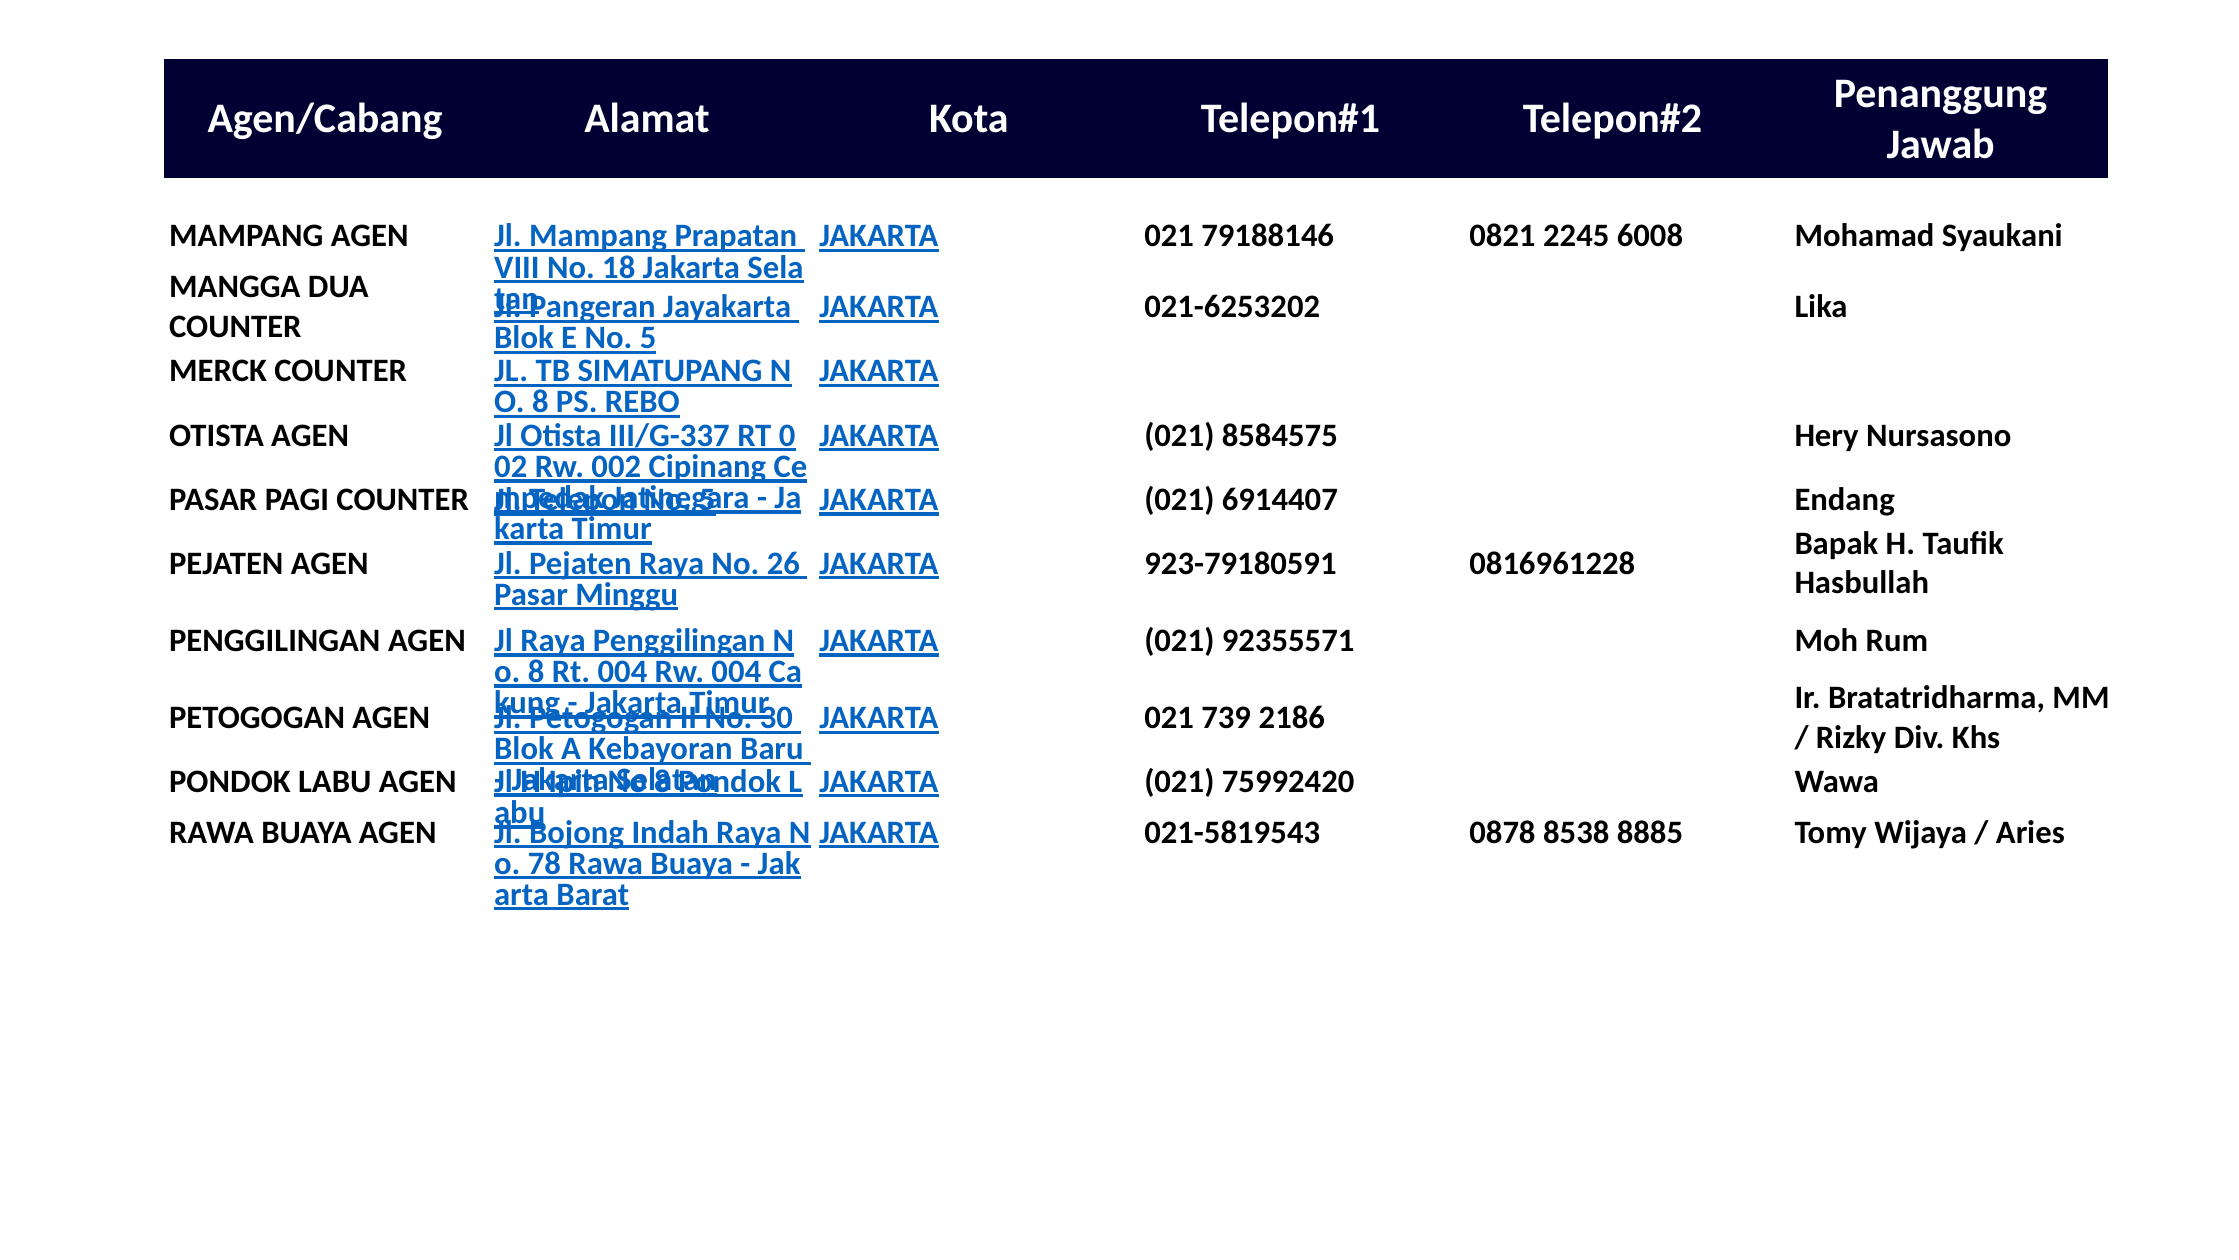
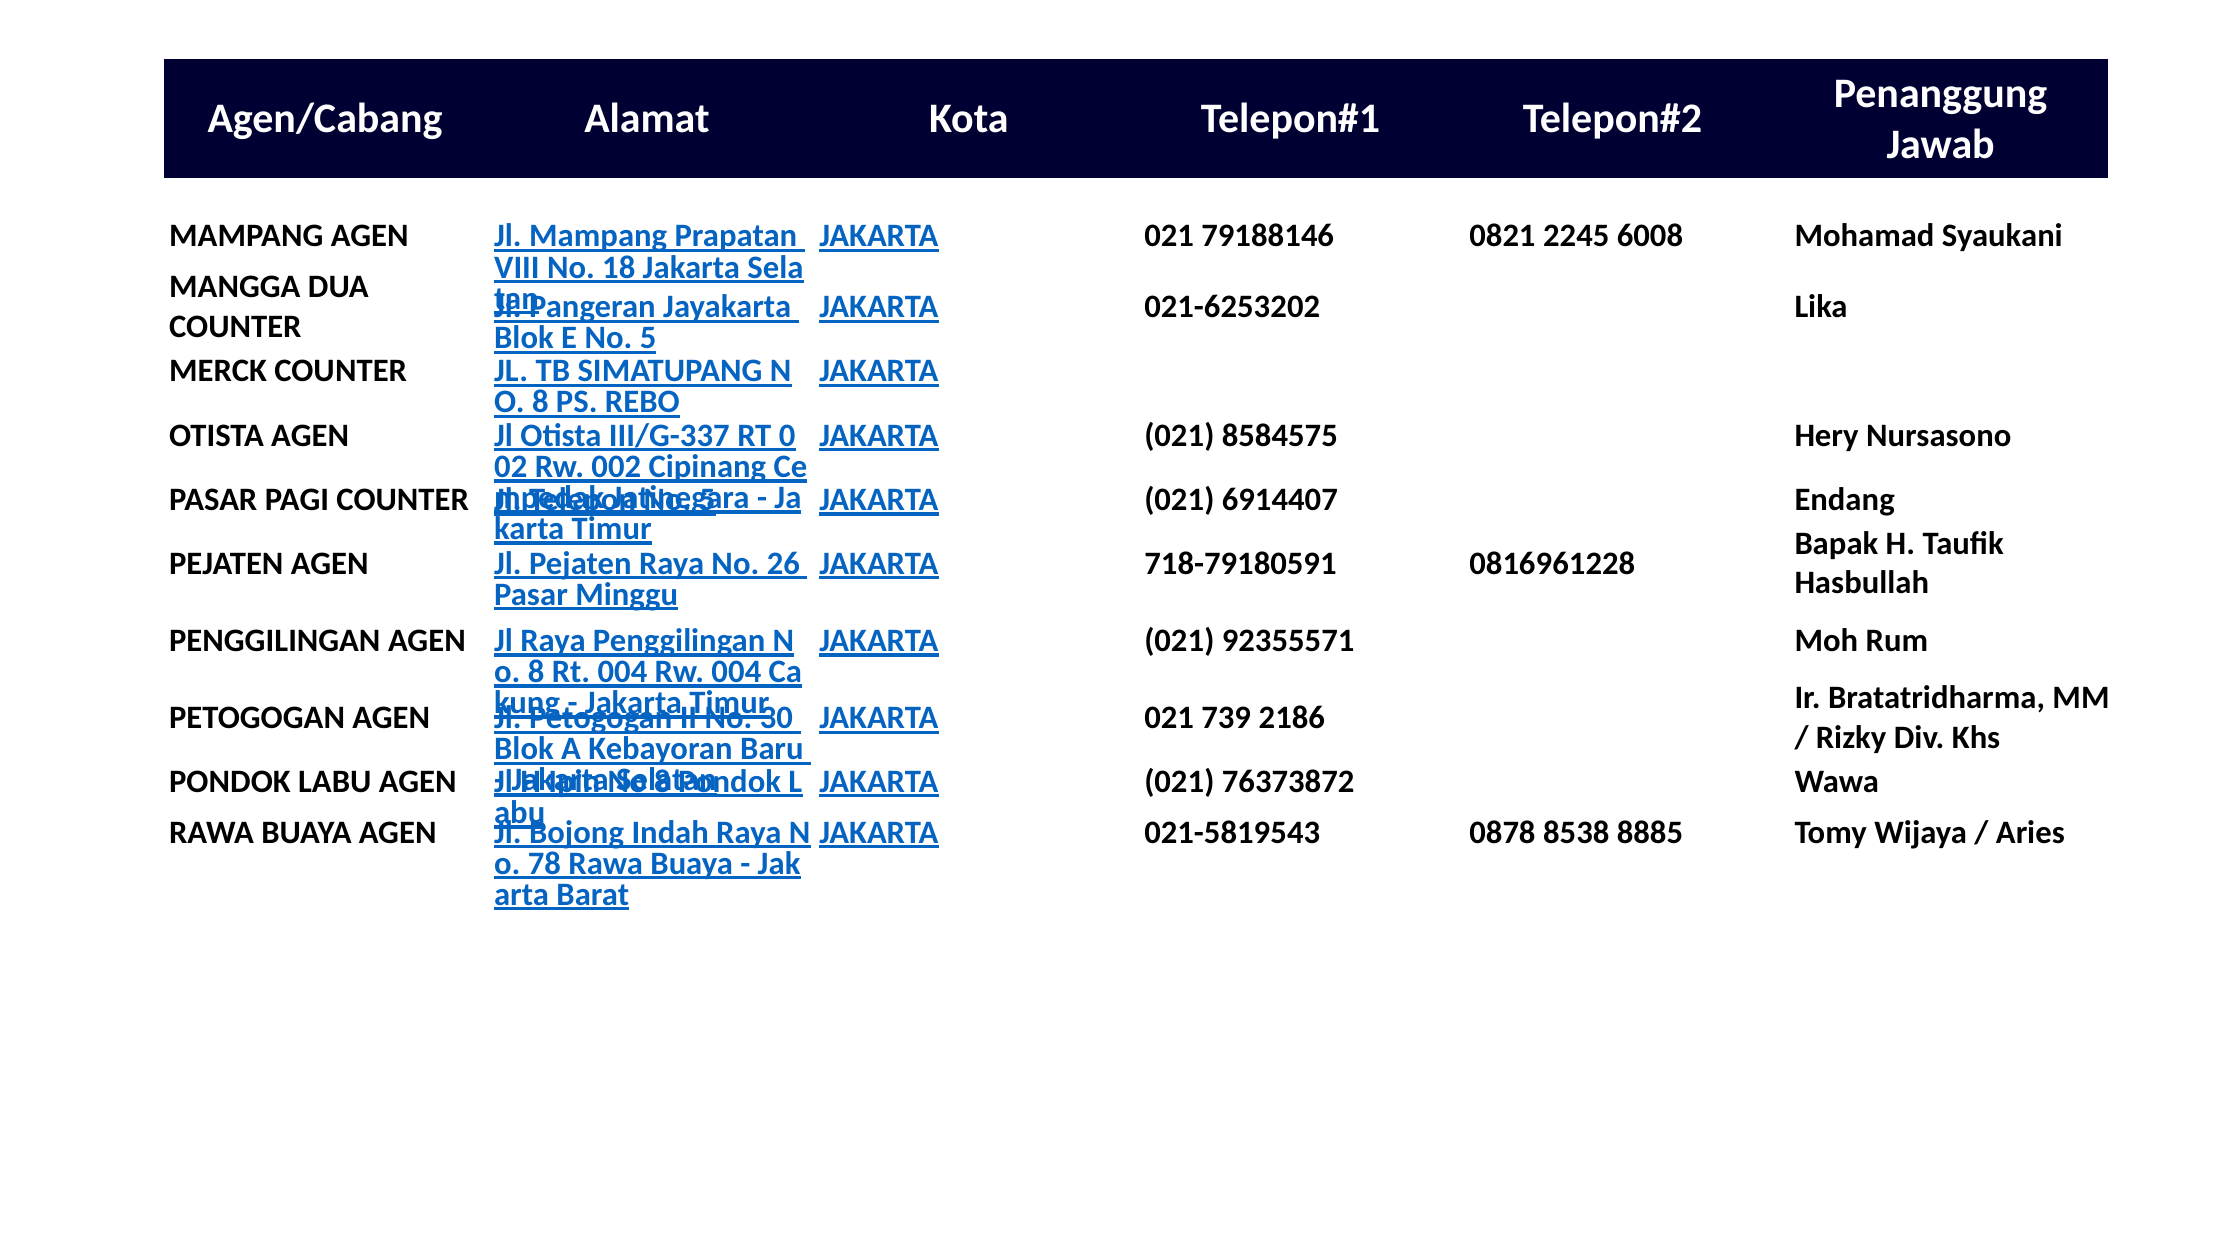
923-79180591: 923-79180591 -> 718-79180591
75992420: 75992420 -> 76373872
